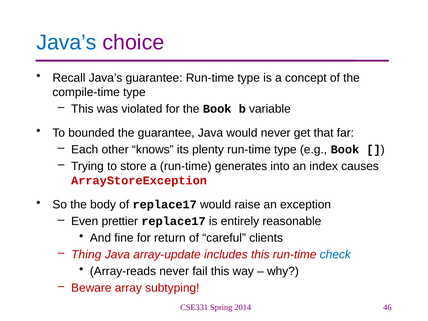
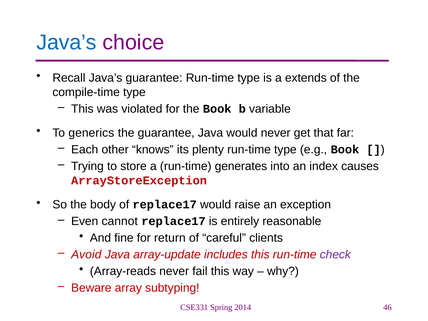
concept: concept -> extends
bounded: bounded -> generics
prettier: prettier -> cannot
Thing: Thing -> Avoid
check colour: blue -> purple
